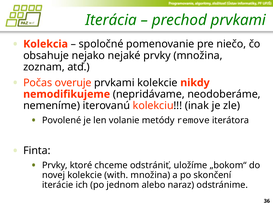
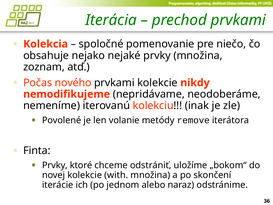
overuje: overuje -> nového
